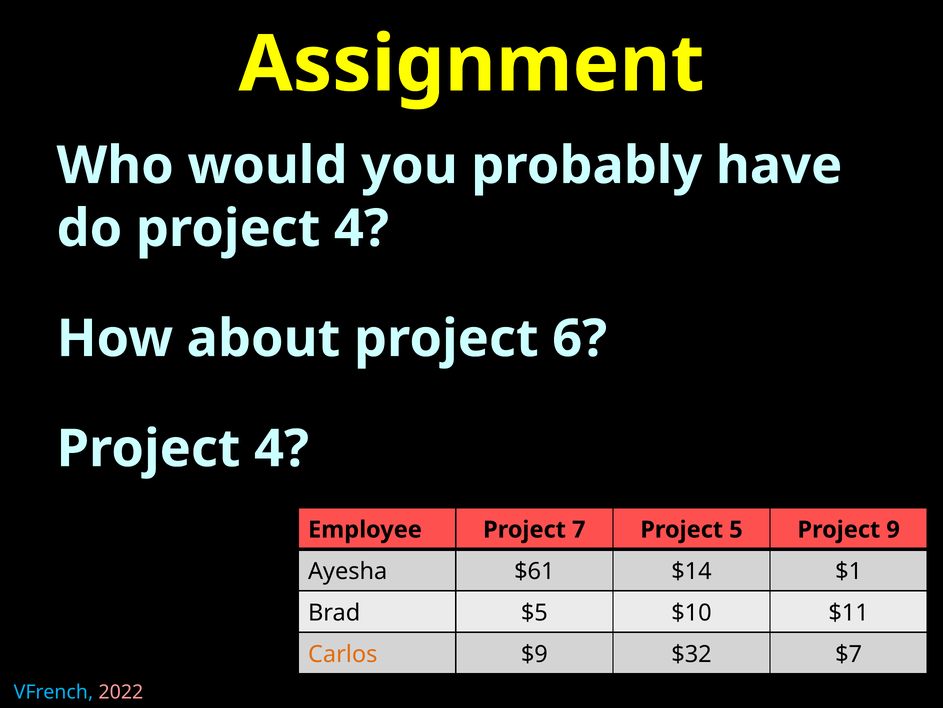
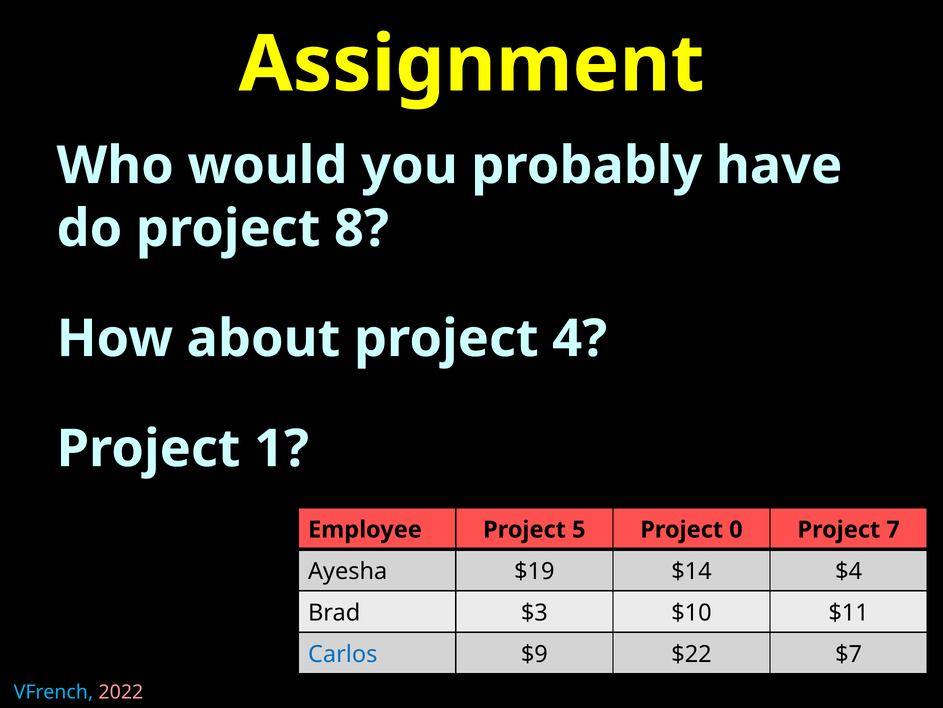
do project 4: 4 -> 8
6: 6 -> 4
4 at (282, 448): 4 -> 1
7: 7 -> 5
5: 5 -> 0
9: 9 -> 7
$61: $61 -> $19
$1: $1 -> $4
$5: $5 -> $3
Carlos colour: orange -> blue
$32: $32 -> $22
